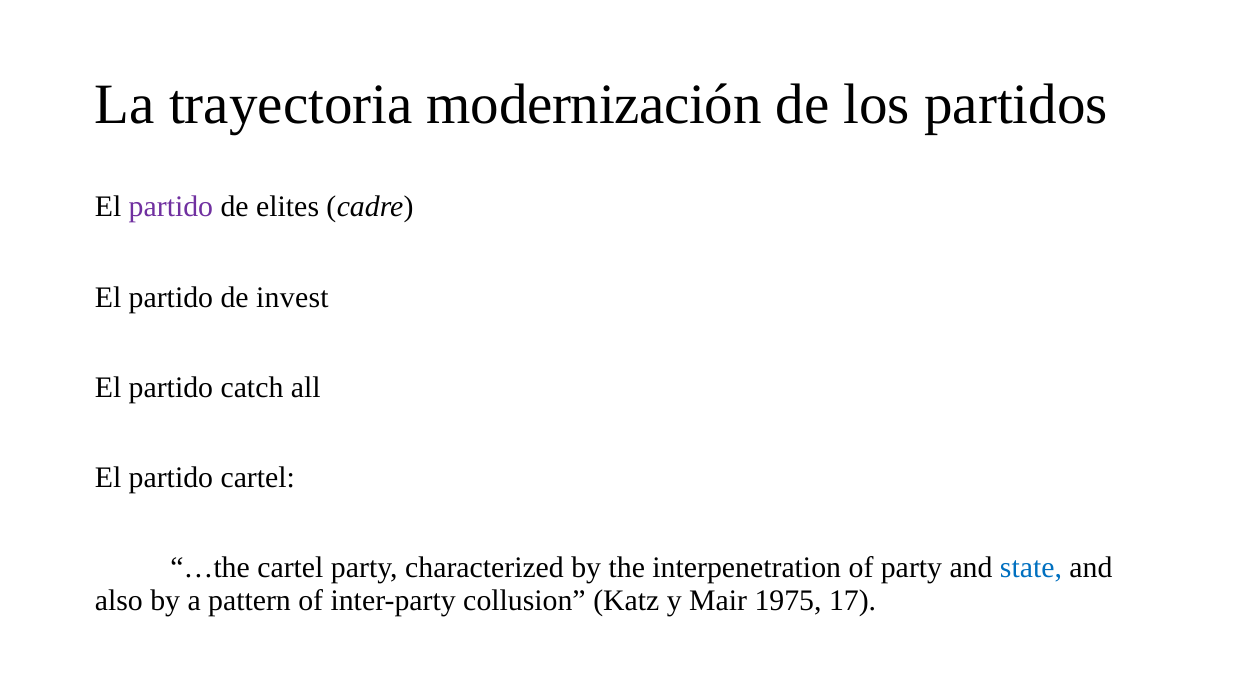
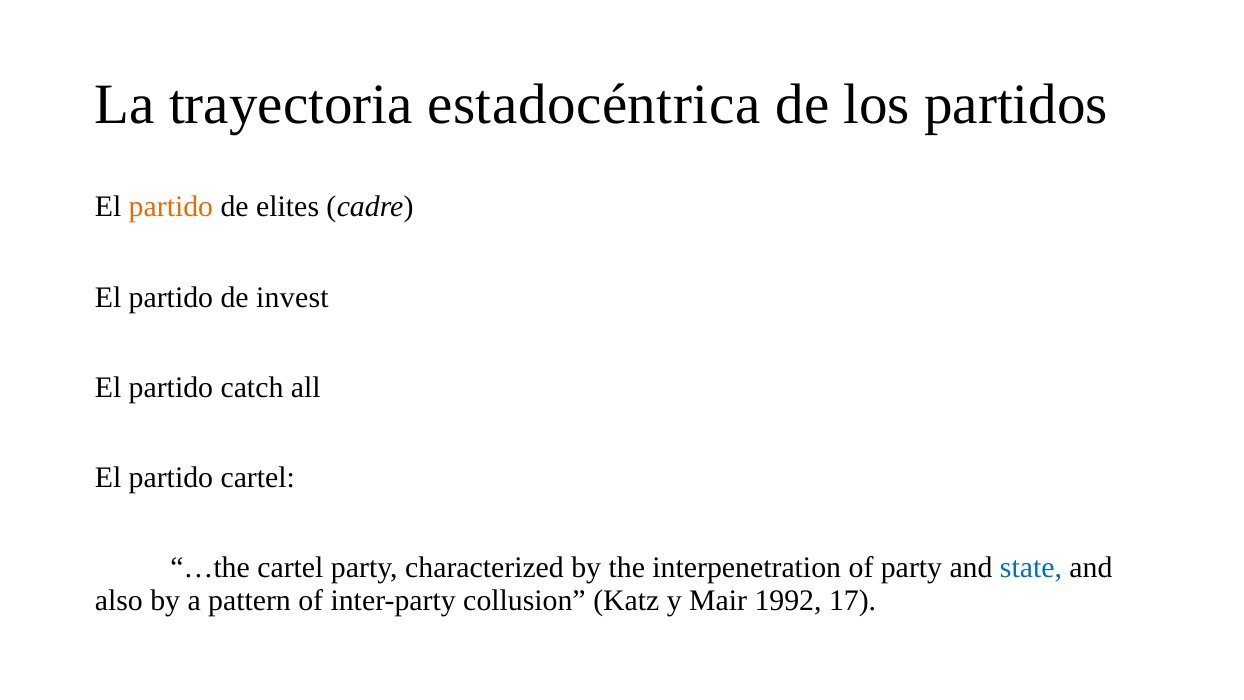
modernización: modernización -> estadocéntrica
partido at (171, 207) colour: purple -> orange
1975: 1975 -> 1992
